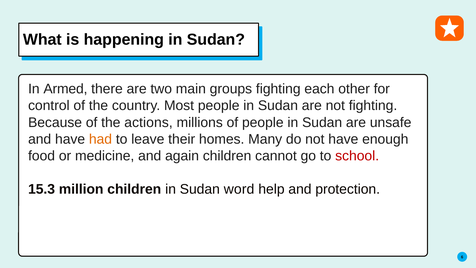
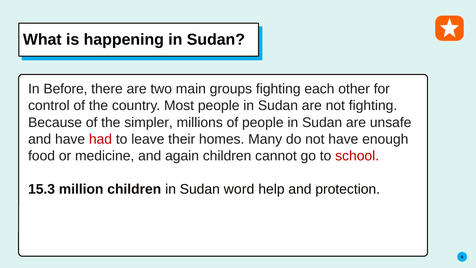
Armed: Armed -> Before
actions: actions -> simpler
had colour: orange -> red
